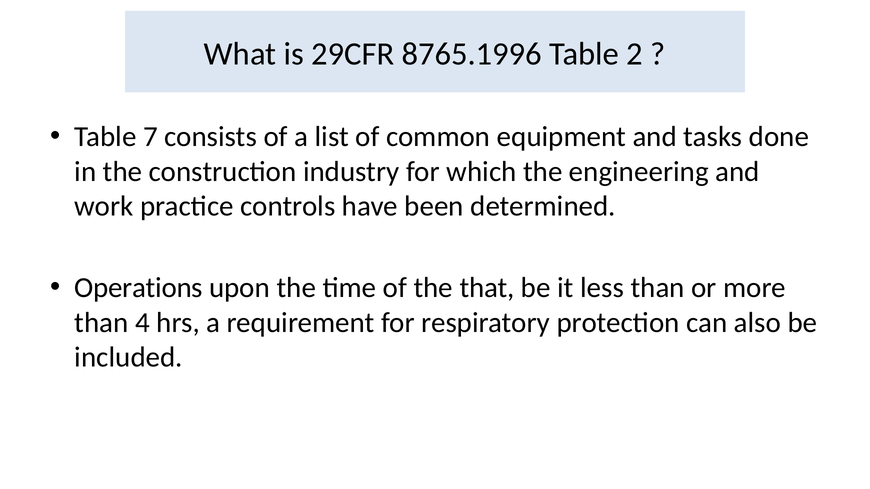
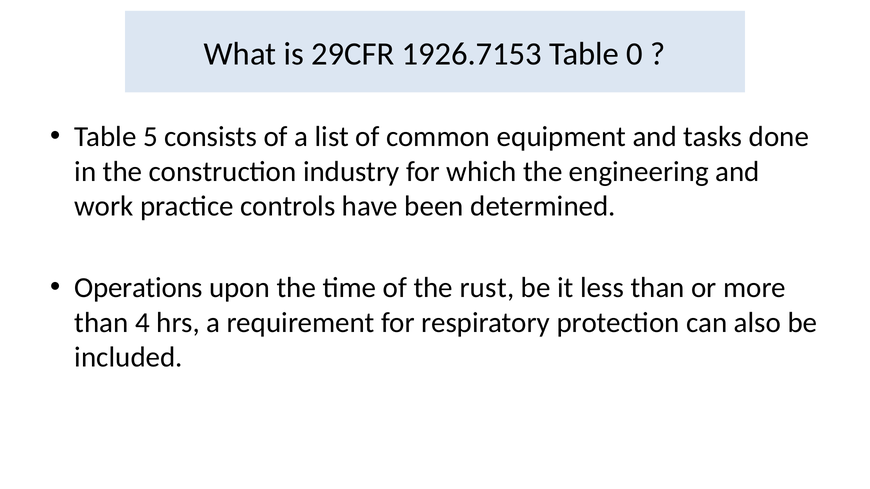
8765.1996: 8765.1996 -> 1926.7153
2: 2 -> 0
7: 7 -> 5
that: that -> rust
